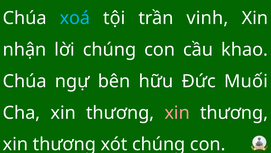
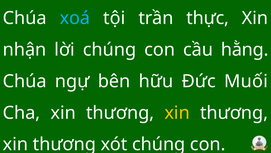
vinh: vinh -> thực
khao: khao -> hằng
xin at (177, 112) colour: pink -> yellow
